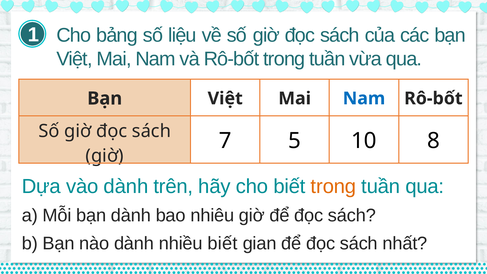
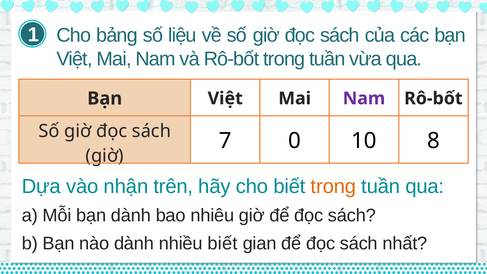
Nam at (364, 98) colour: blue -> purple
5: 5 -> 0
vào dành: dành -> nhận
